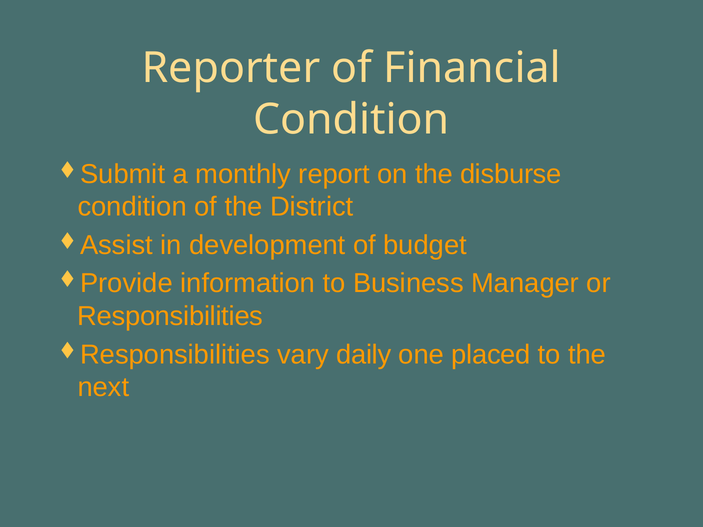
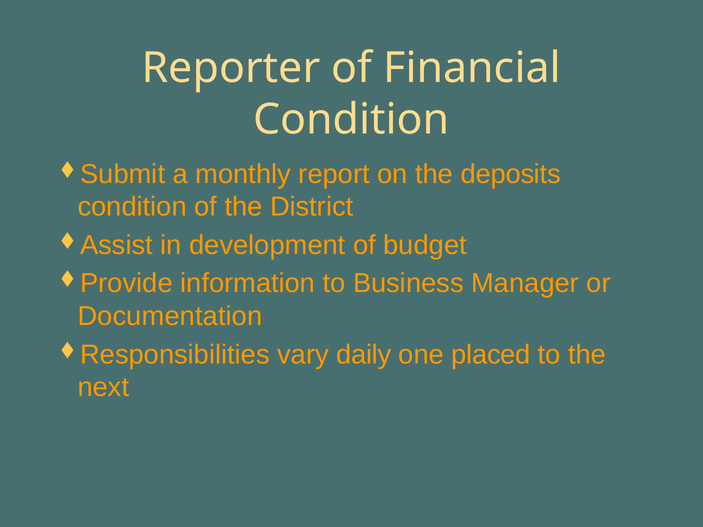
disburse: disburse -> deposits
Responsibilities: Responsibilities -> Documentation
